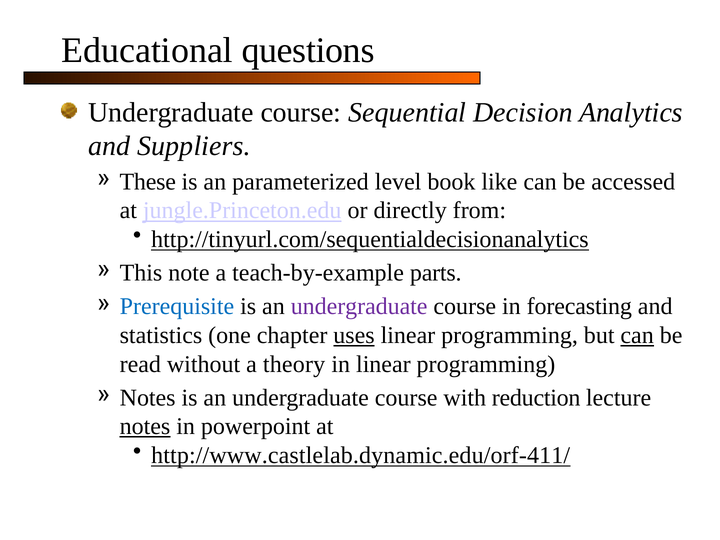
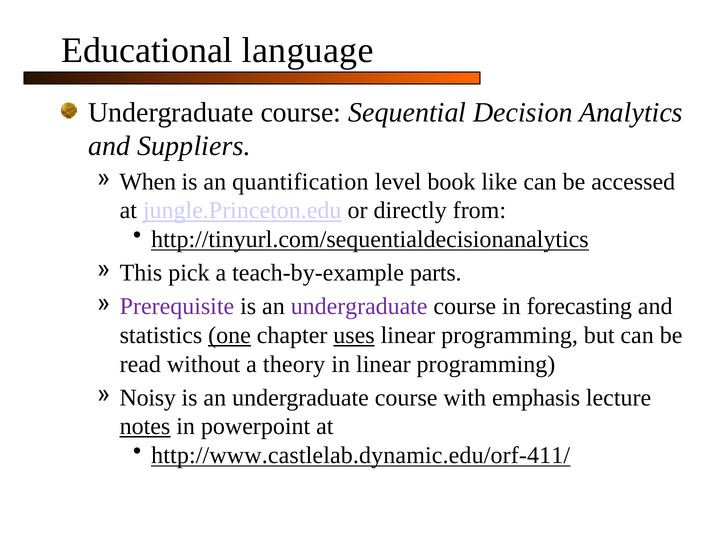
questions: questions -> language
These: These -> When
parameterized: parameterized -> quantification
note: note -> pick
Prerequisite colour: blue -> purple
one underline: none -> present
can at (637, 335) underline: present -> none
Notes at (148, 398): Notes -> Noisy
reduction: reduction -> emphasis
